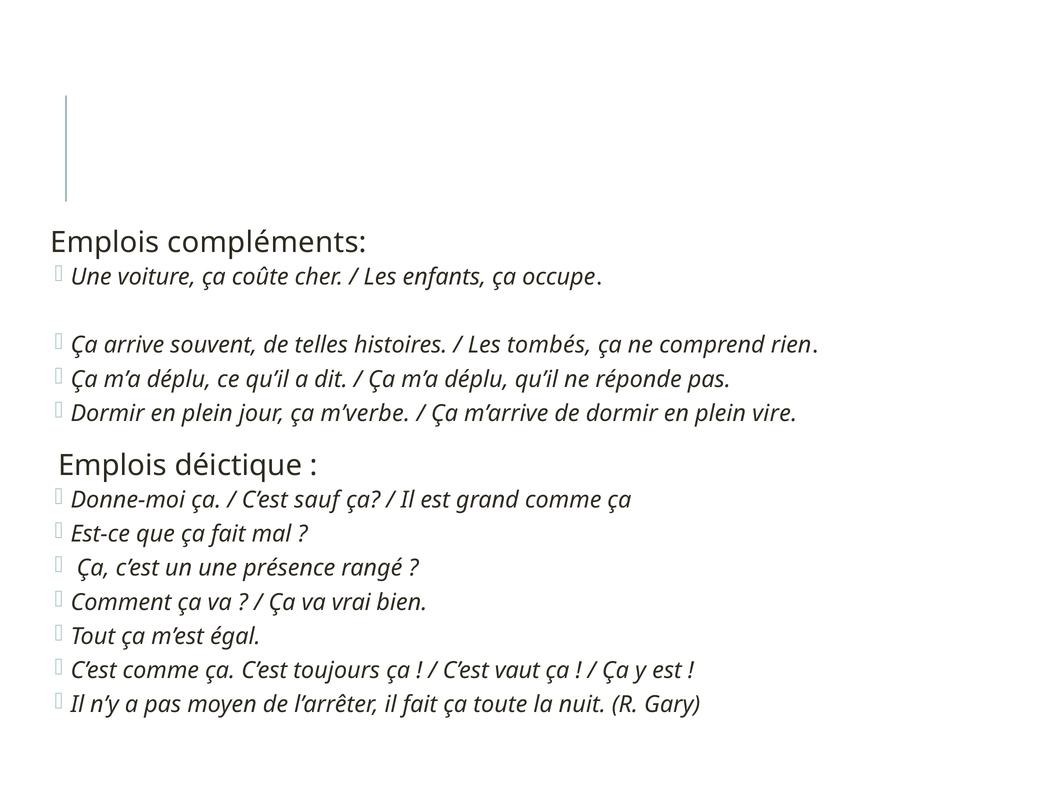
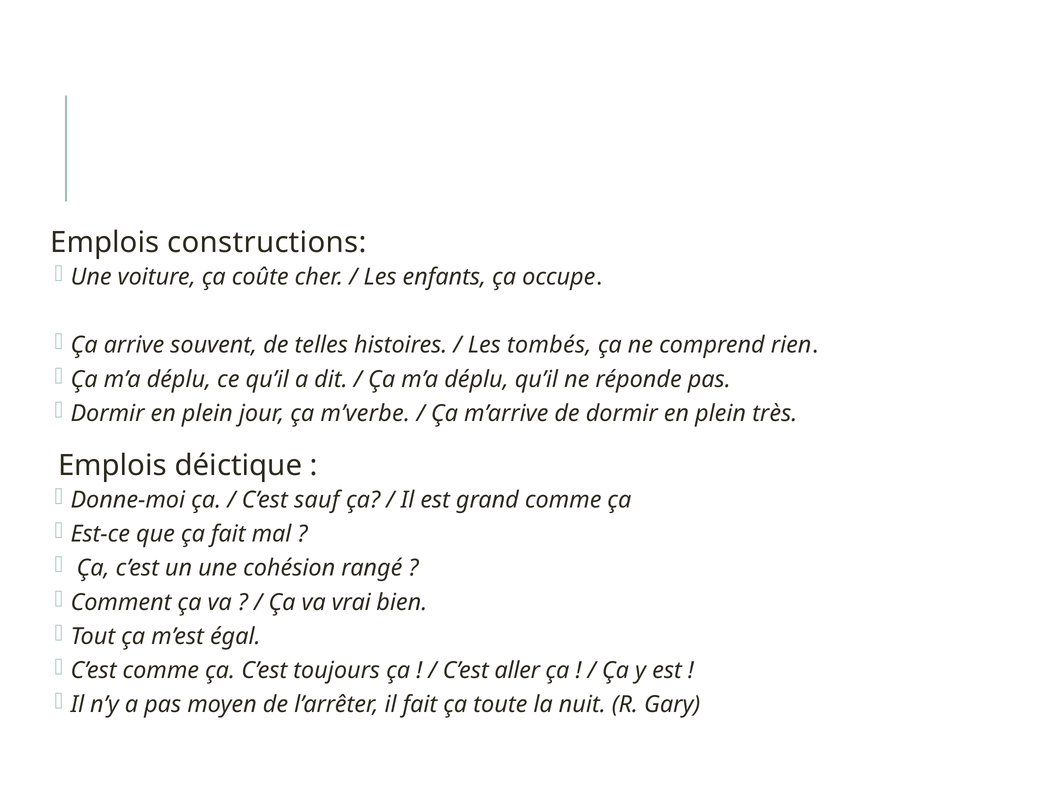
compléments: compléments -> constructions
vire: vire -> très
présence: présence -> cohésion
vaut: vaut -> aller
